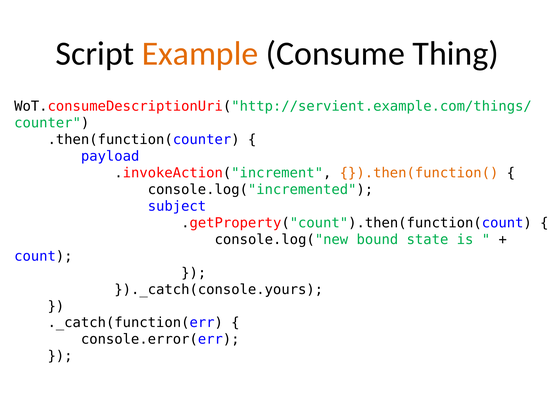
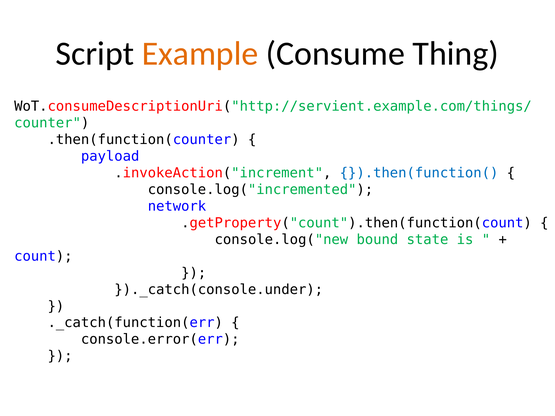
}).then(function( colour: orange -> blue
subject: subject -> network
})._catch(console.yours: })._catch(console.yours -> })._catch(console.under
